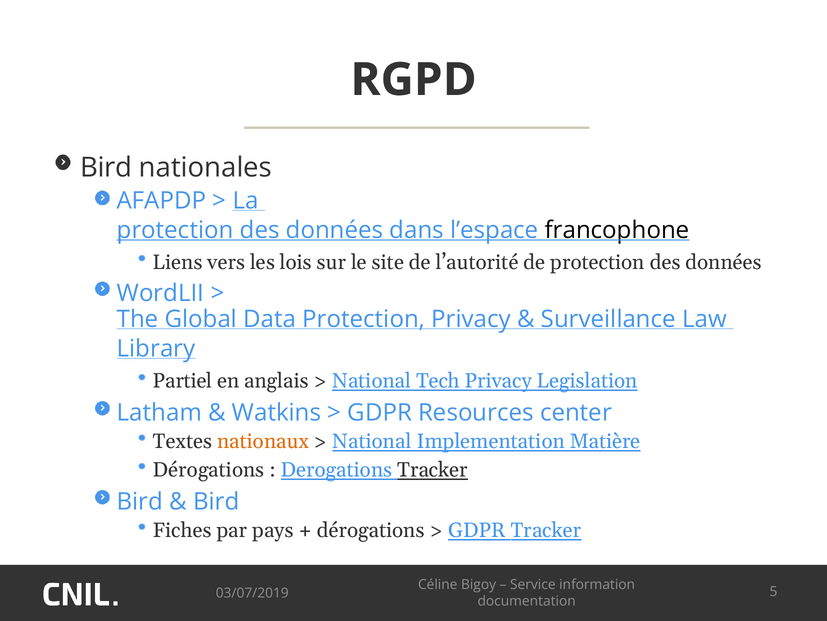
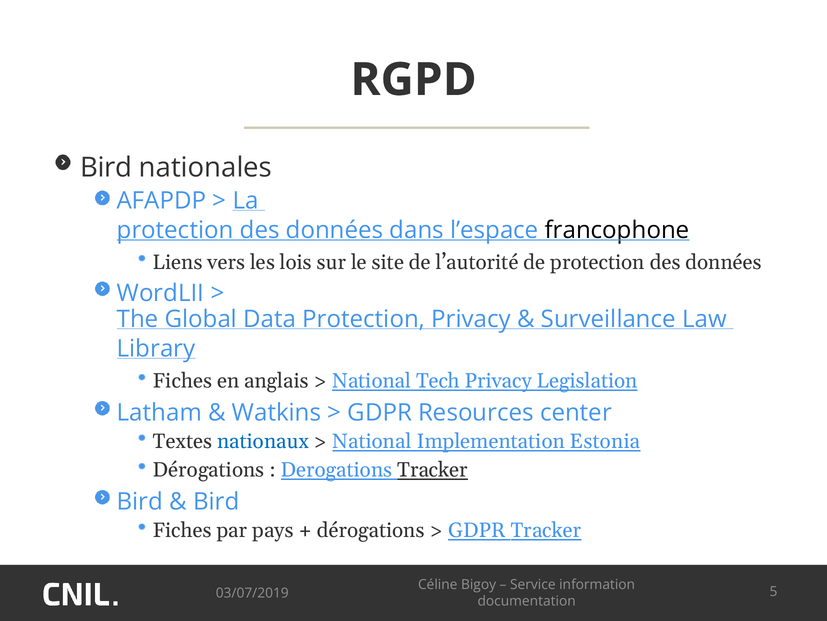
Partiel at (183, 380): Partiel -> Fiches
nationaux colour: orange -> blue
Matière: Matière -> Estonia
